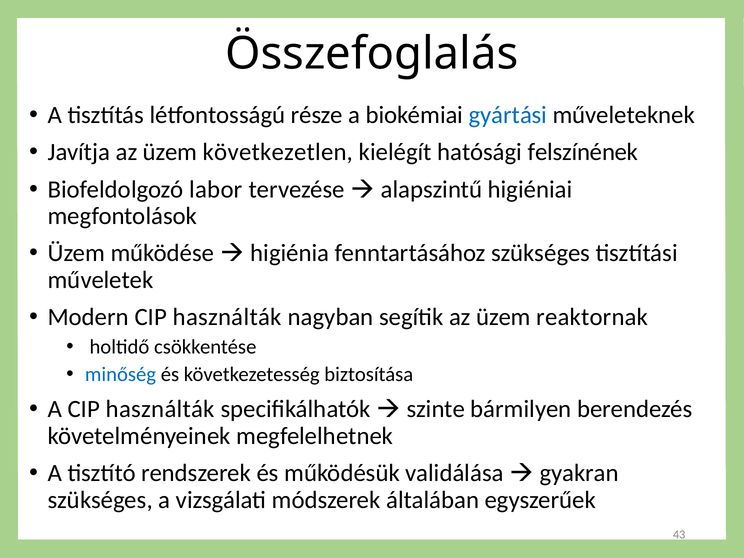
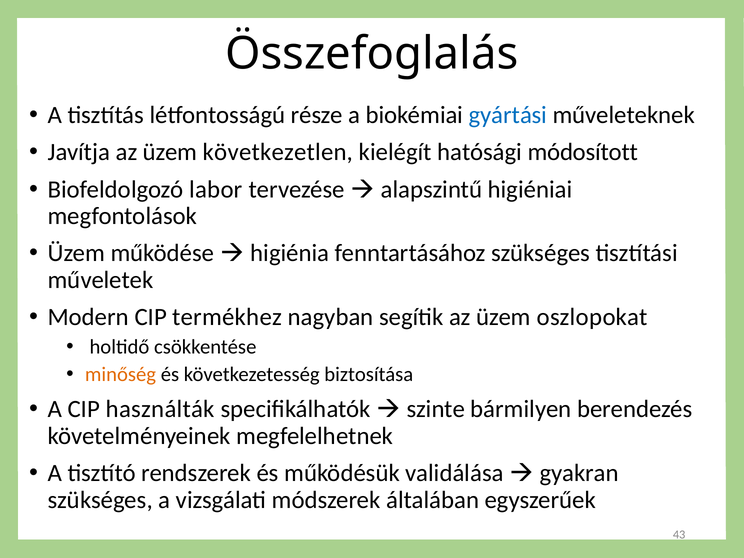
felszínének: felszínének -> módosított
Modern CIP használták: használták -> termékhez
reaktornak: reaktornak -> oszlopokat
minőség colour: blue -> orange
